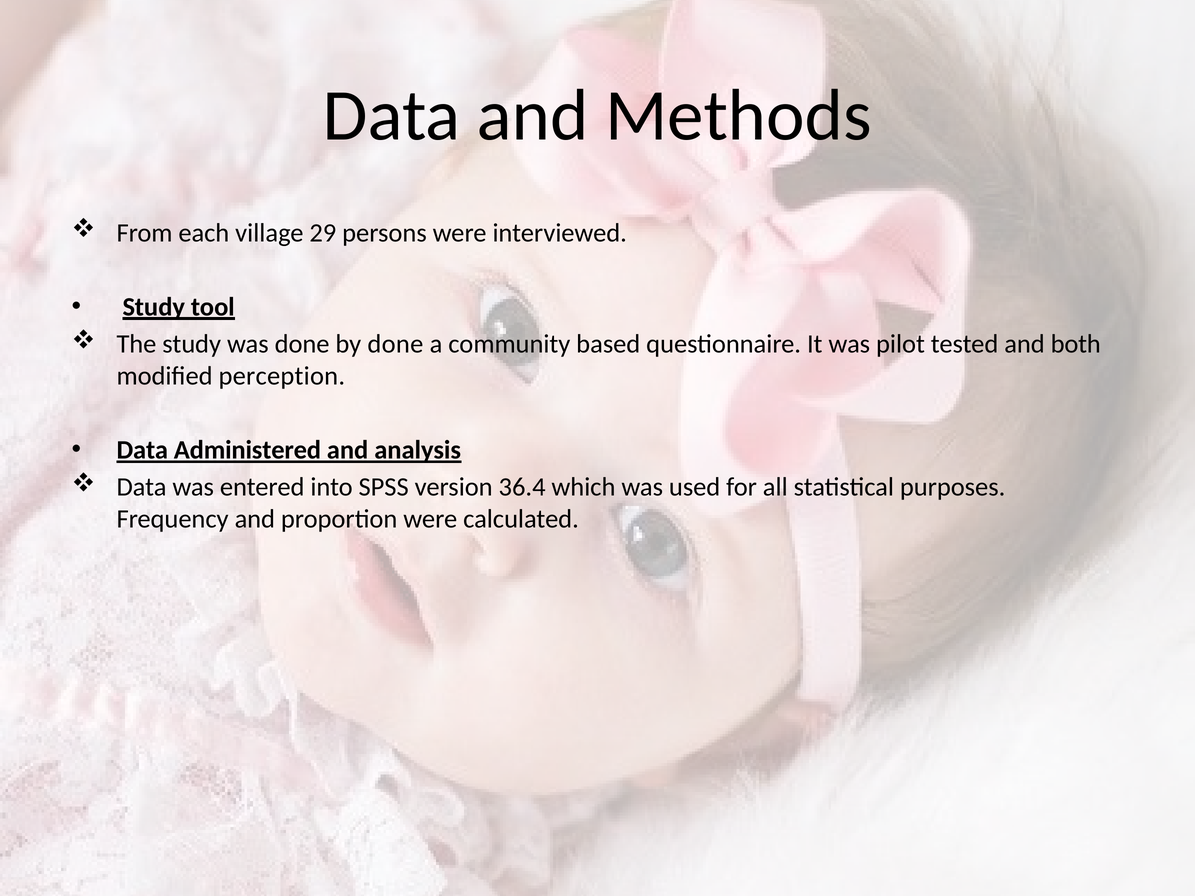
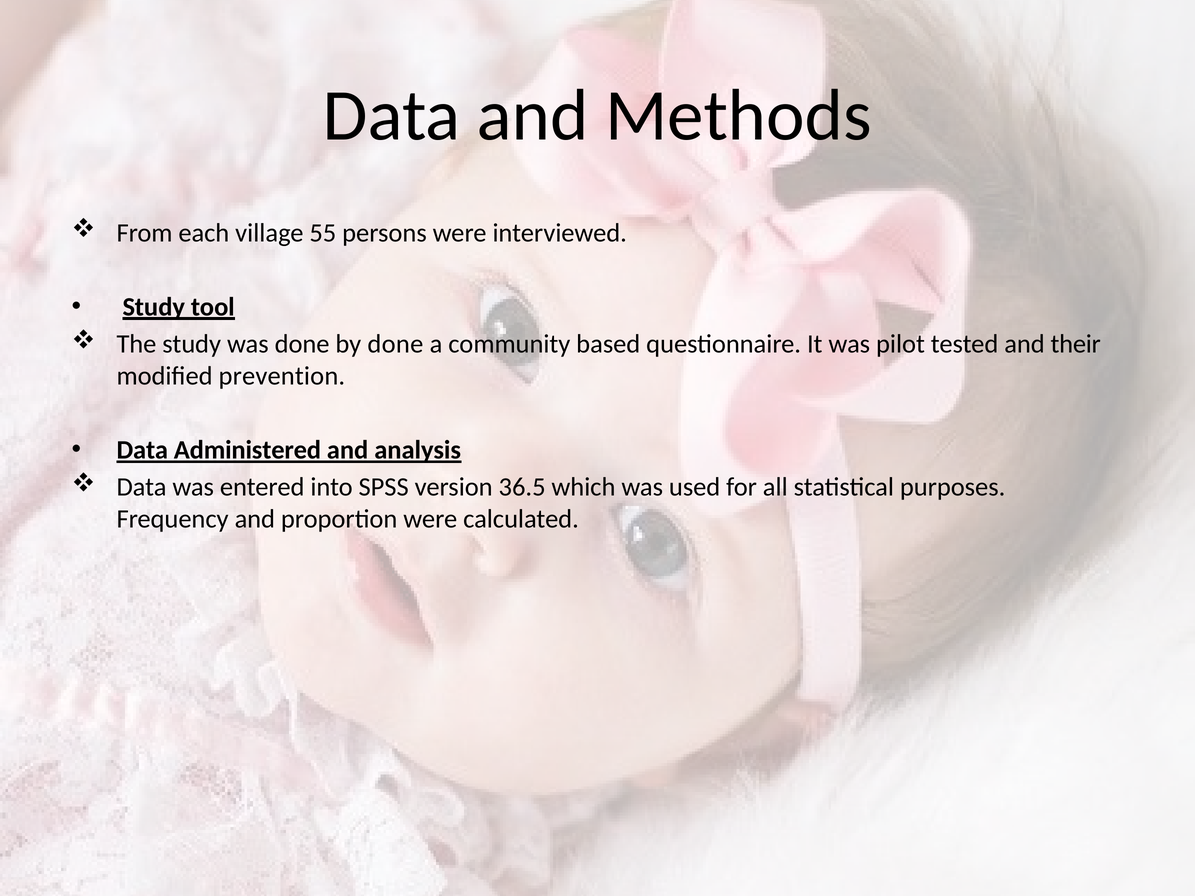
29: 29 -> 55
both: both -> their
perception: perception -> prevention
36.4: 36.4 -> 36.5
